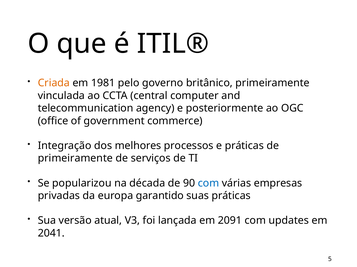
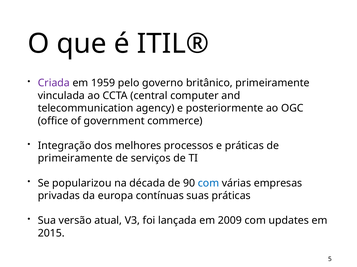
Criada colour: orange -> purple
1981: 1981 -> 1959
garantido: garantido -> contínuas
2091: 2091 -> 2009
2041: 2041 -> 2015
